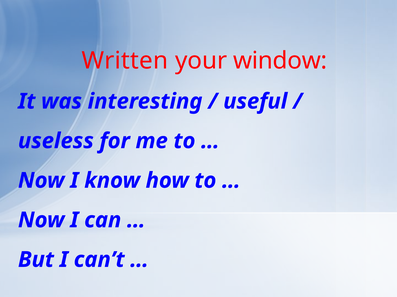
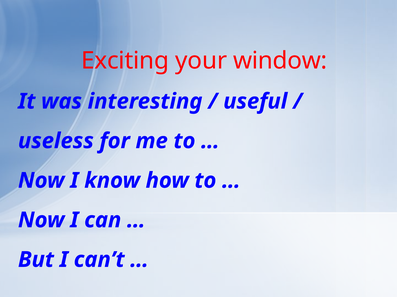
Written: Written -> Exciting
